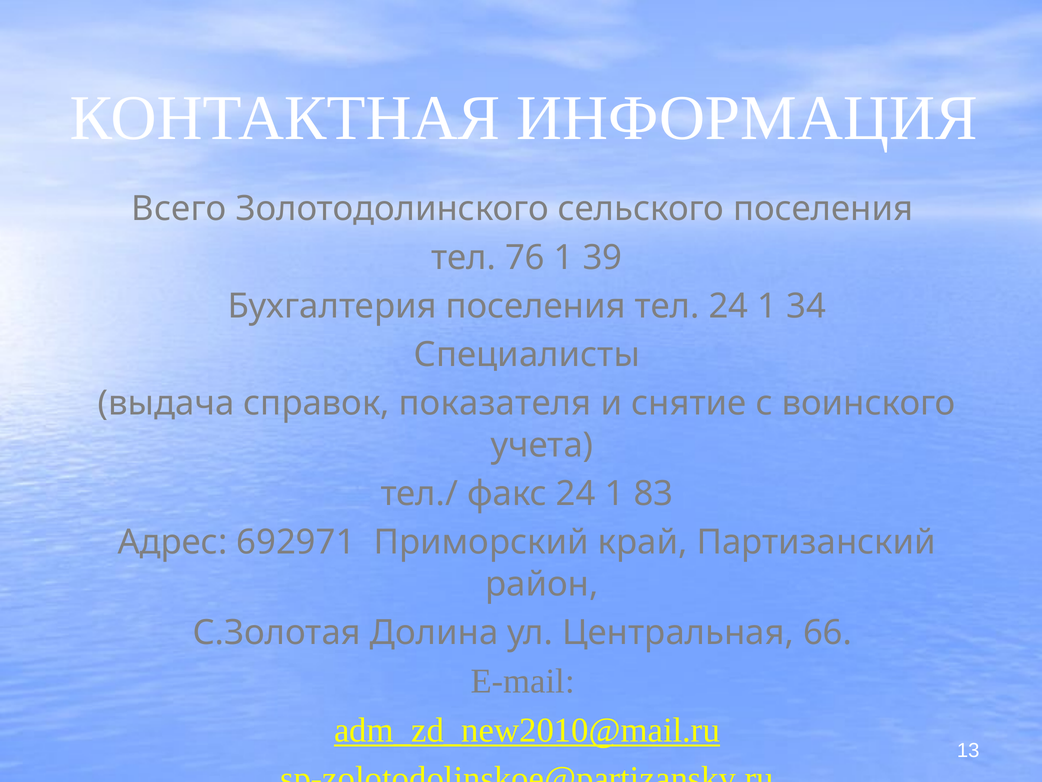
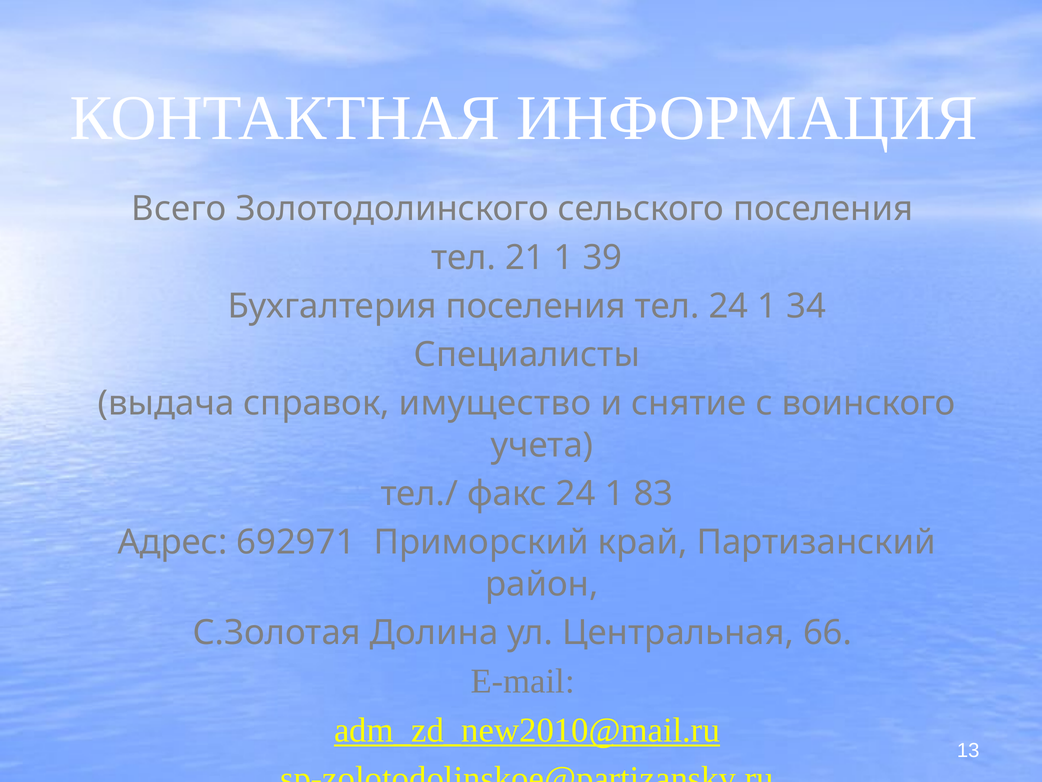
76: 76 -> 21
показателя: показателя -> имущество
